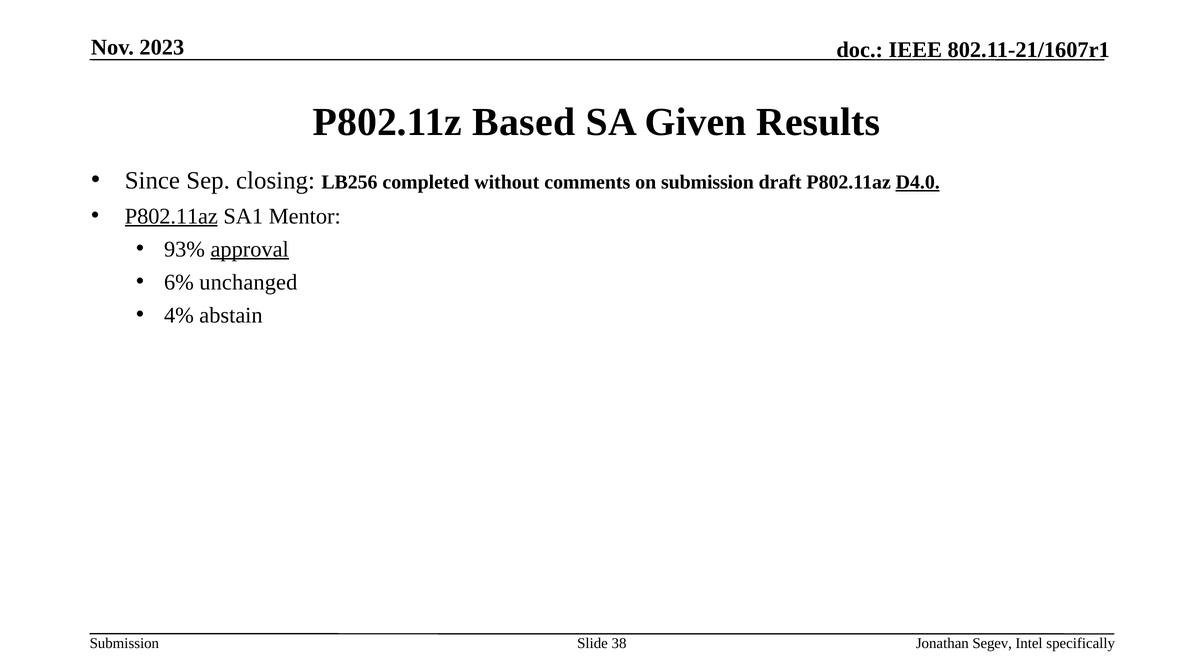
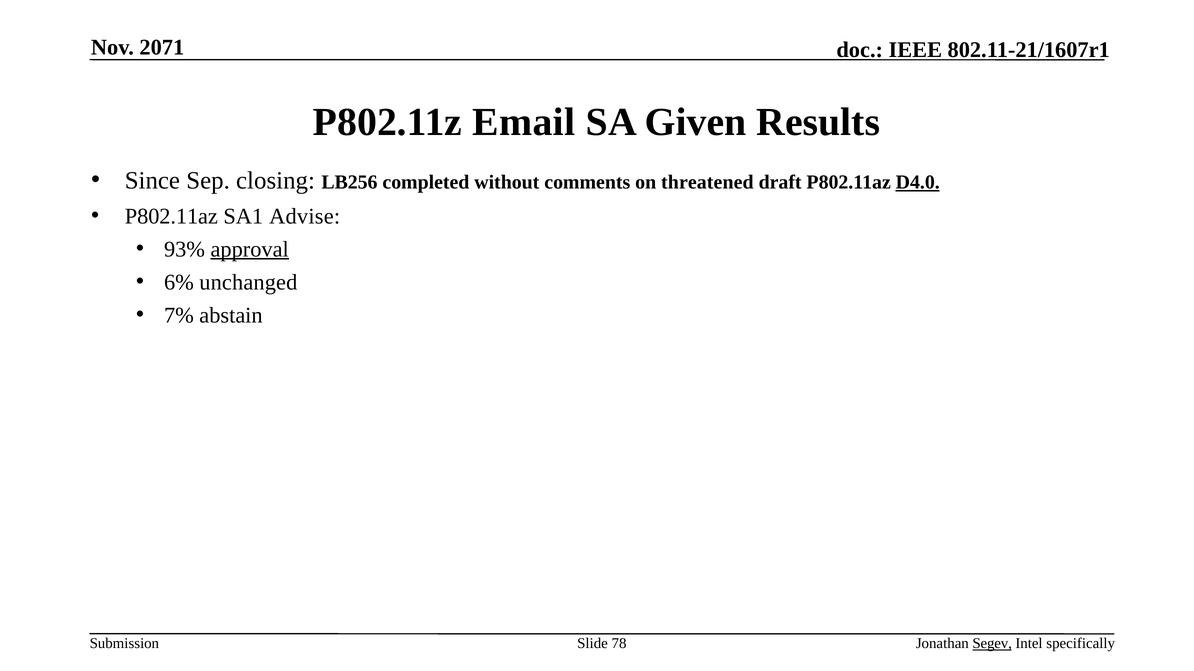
2023: 2023 -> 2071
Based: Based -> Email
on submission: submission -> threatened
P802.11az at (171, 216) underline: present -> none
Mentor: Mentor -> Advise
4%: 4% -> 7%
38: 38 -> 78
Segev underline: none -> present
